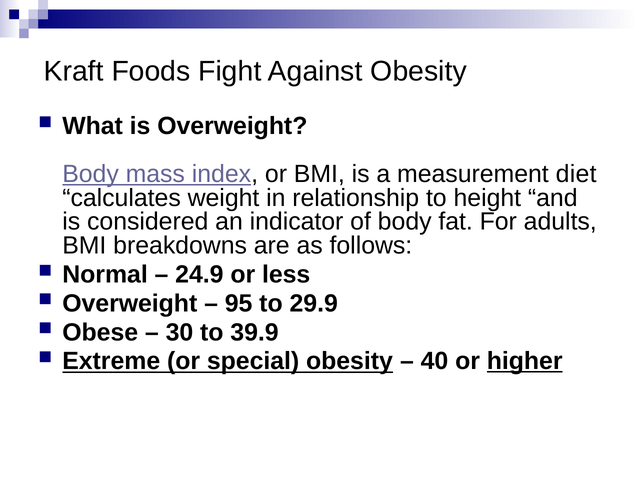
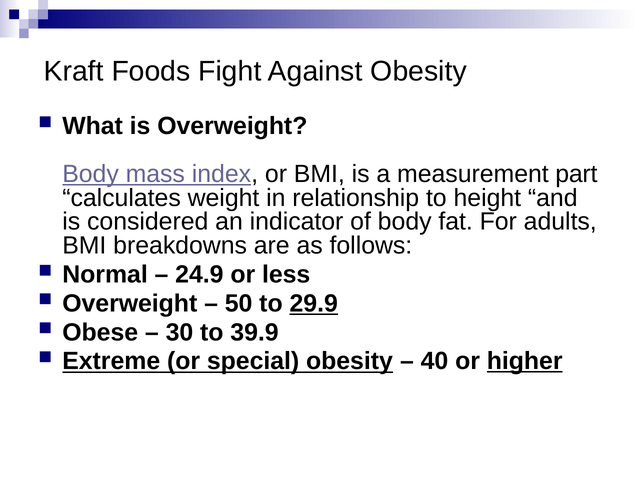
diet: diet -> part
95: 95 -> 50
29.9 underline: none -> present
